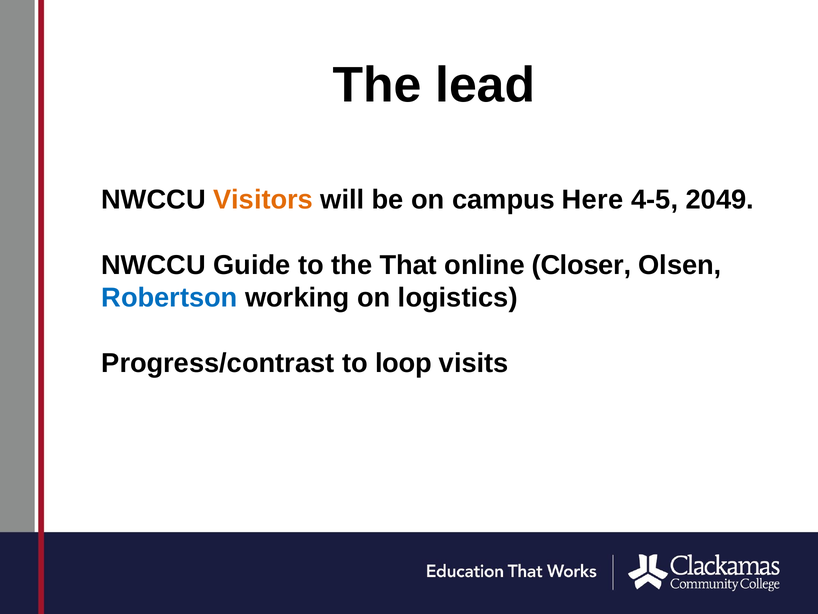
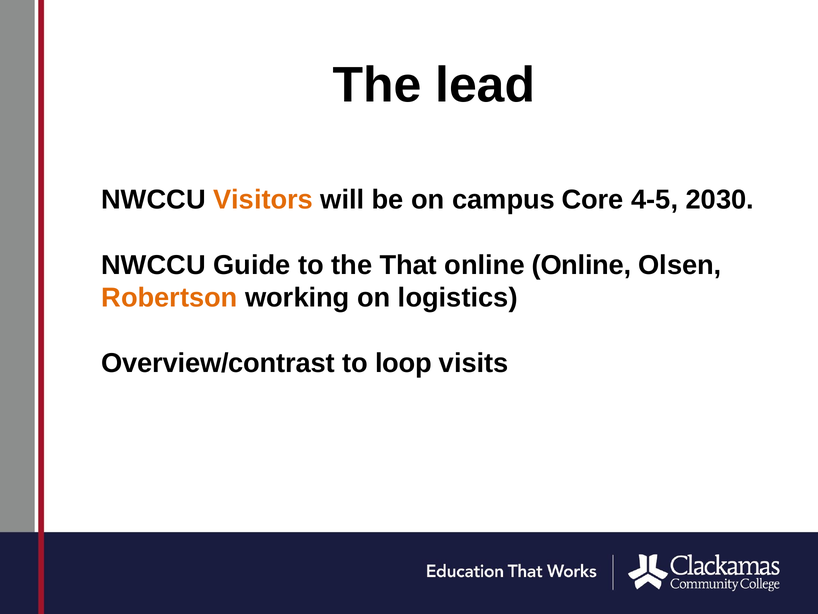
Here: Here -> Core
2049: 2049 -> 2030
online Closer: Closer -> Online
Robertson colour: blue -> orange
Progress/contrast: Progress/contrast -> Overview/contrast
